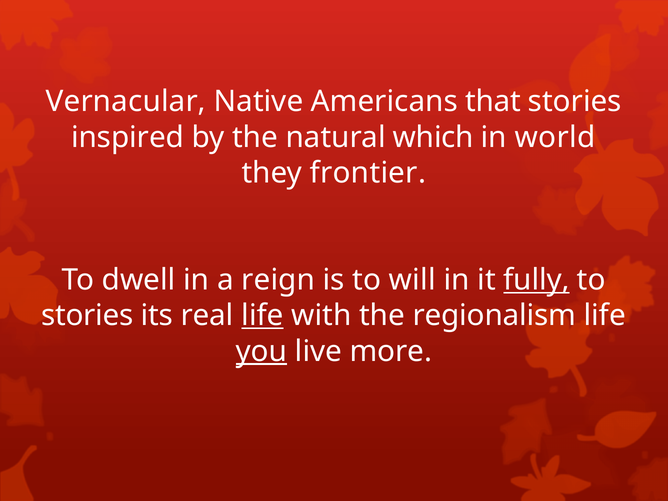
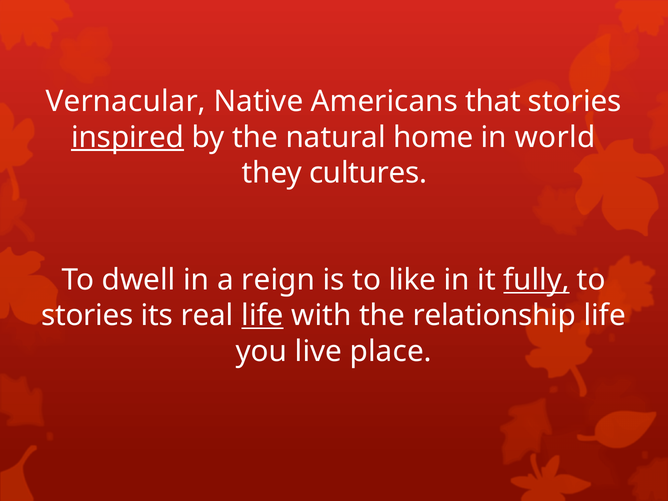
inspired underline: none -> present
which: which -> home
frontier: frontier -> cultures
will: will -> like
regionalism: regionalism -> relationship
you underline: present -> none
more: more -> place
